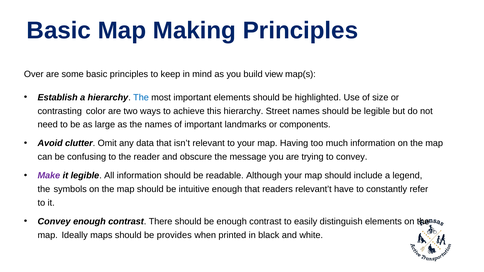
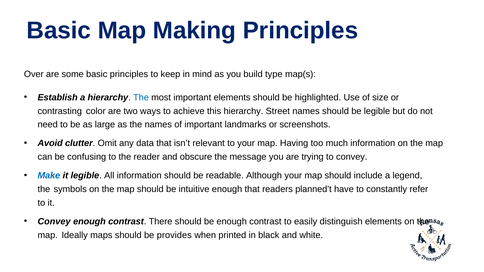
view: view -> type
components: components -> screenshots
Make colour: purple -> blue
relevant’t: relevant’t -> planned’t
